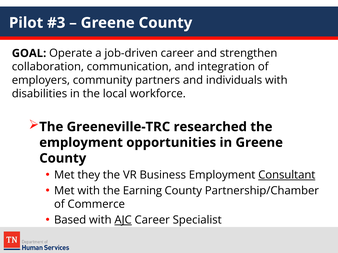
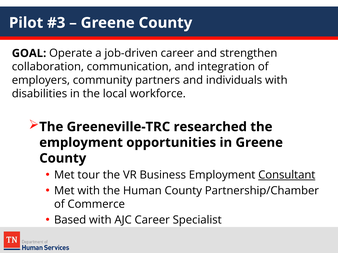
they: they -> tour
Earning: Earning -> Human
AJC underline: present -> none
